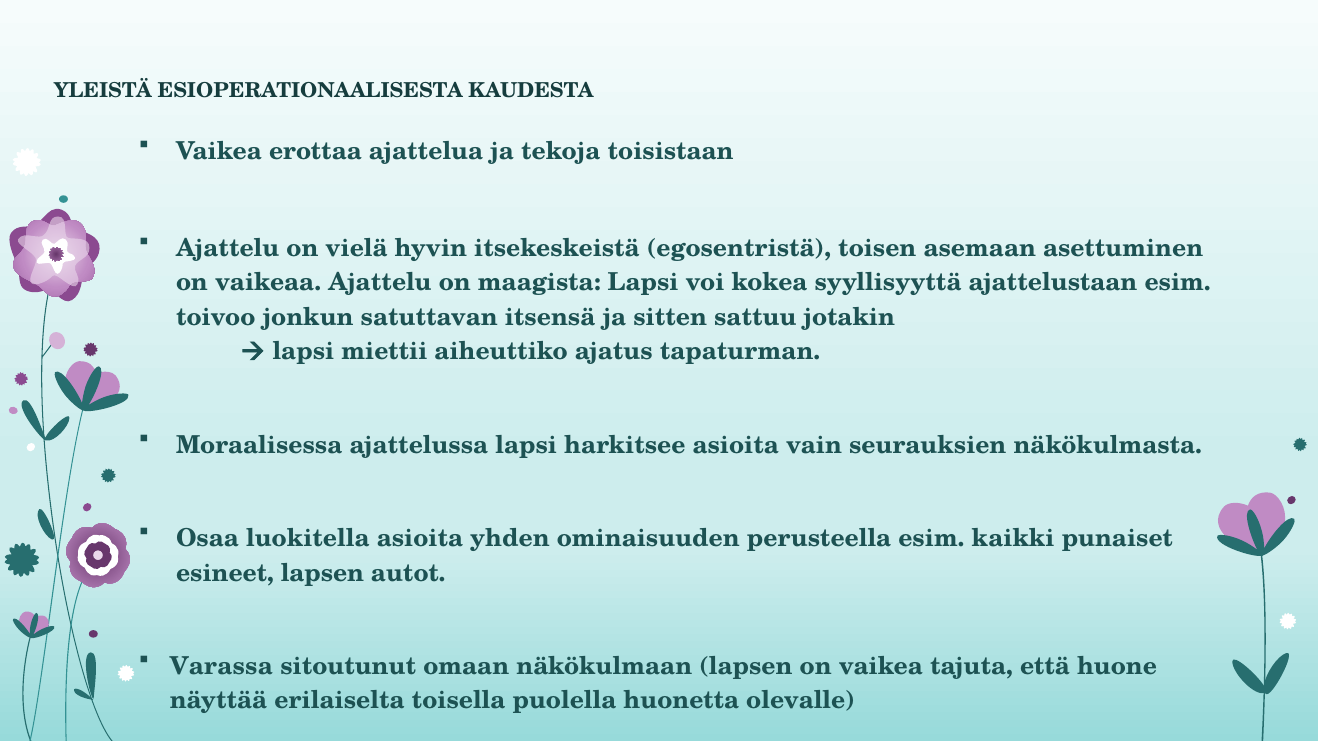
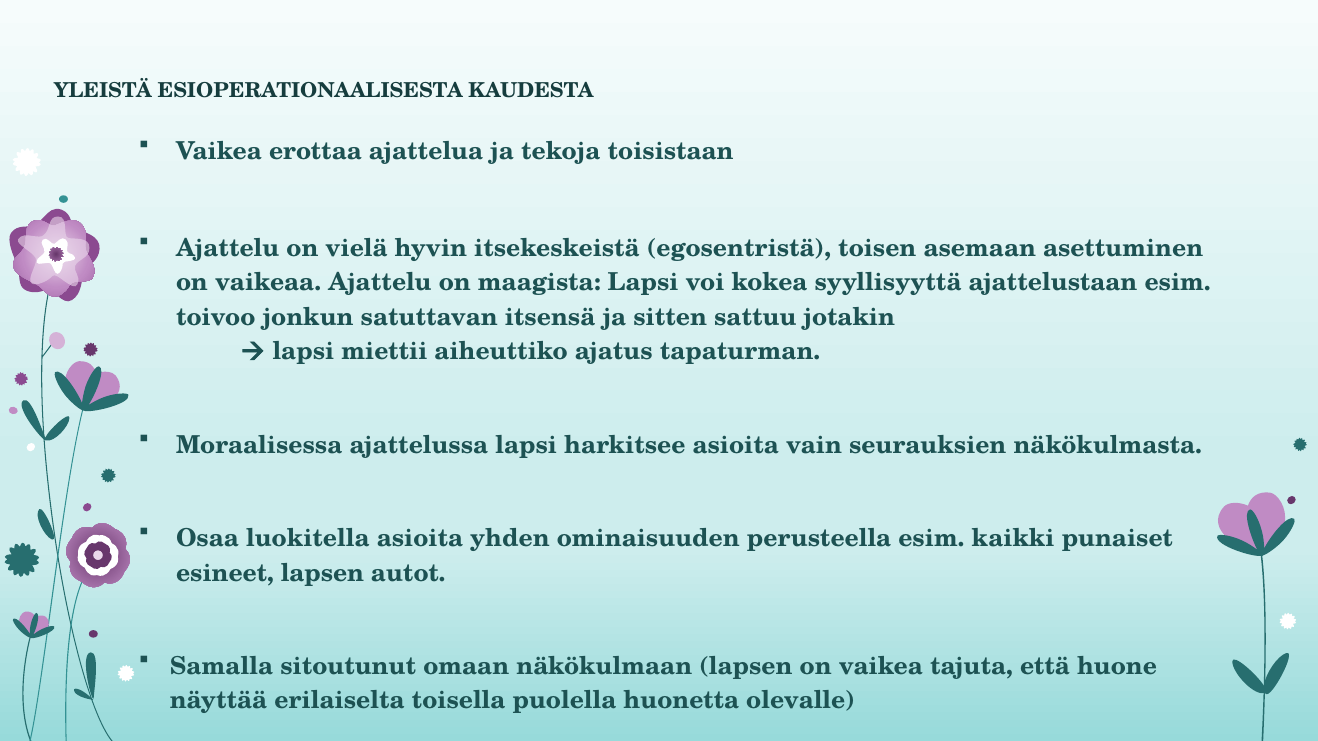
Varassa: Varassa -> Samalla
